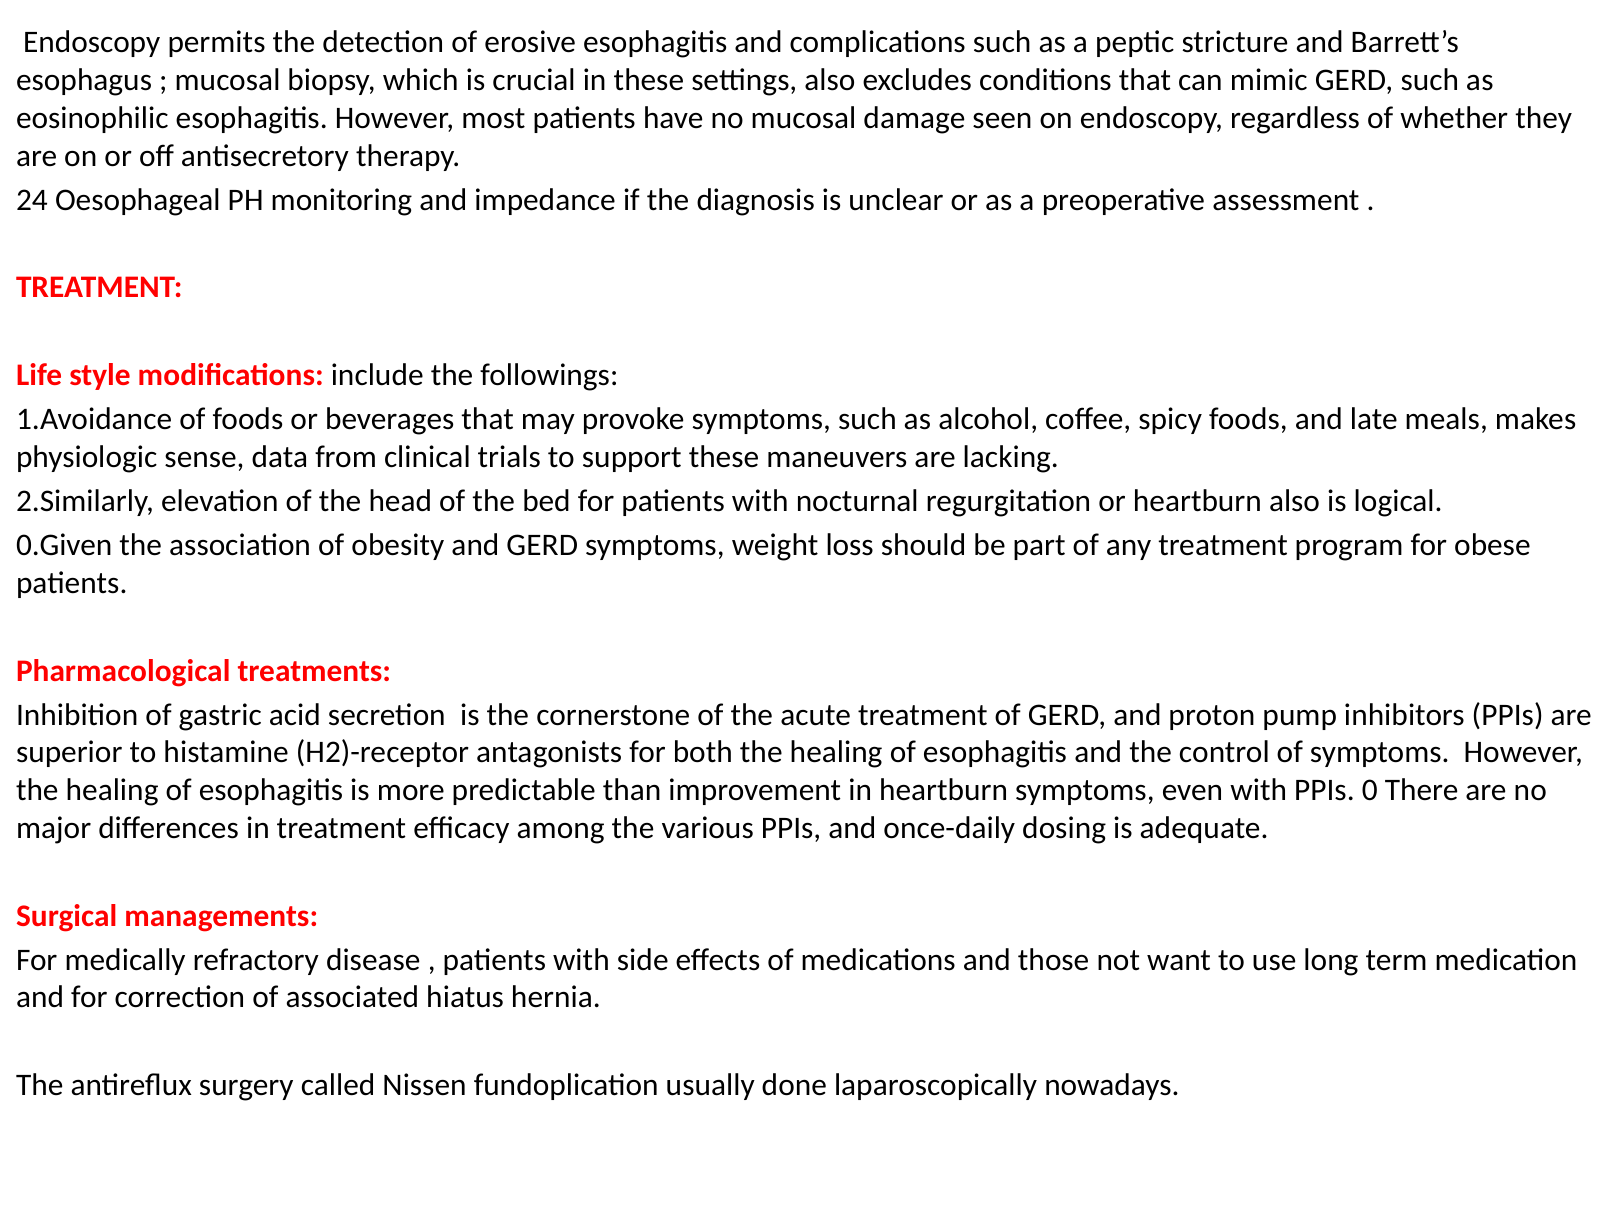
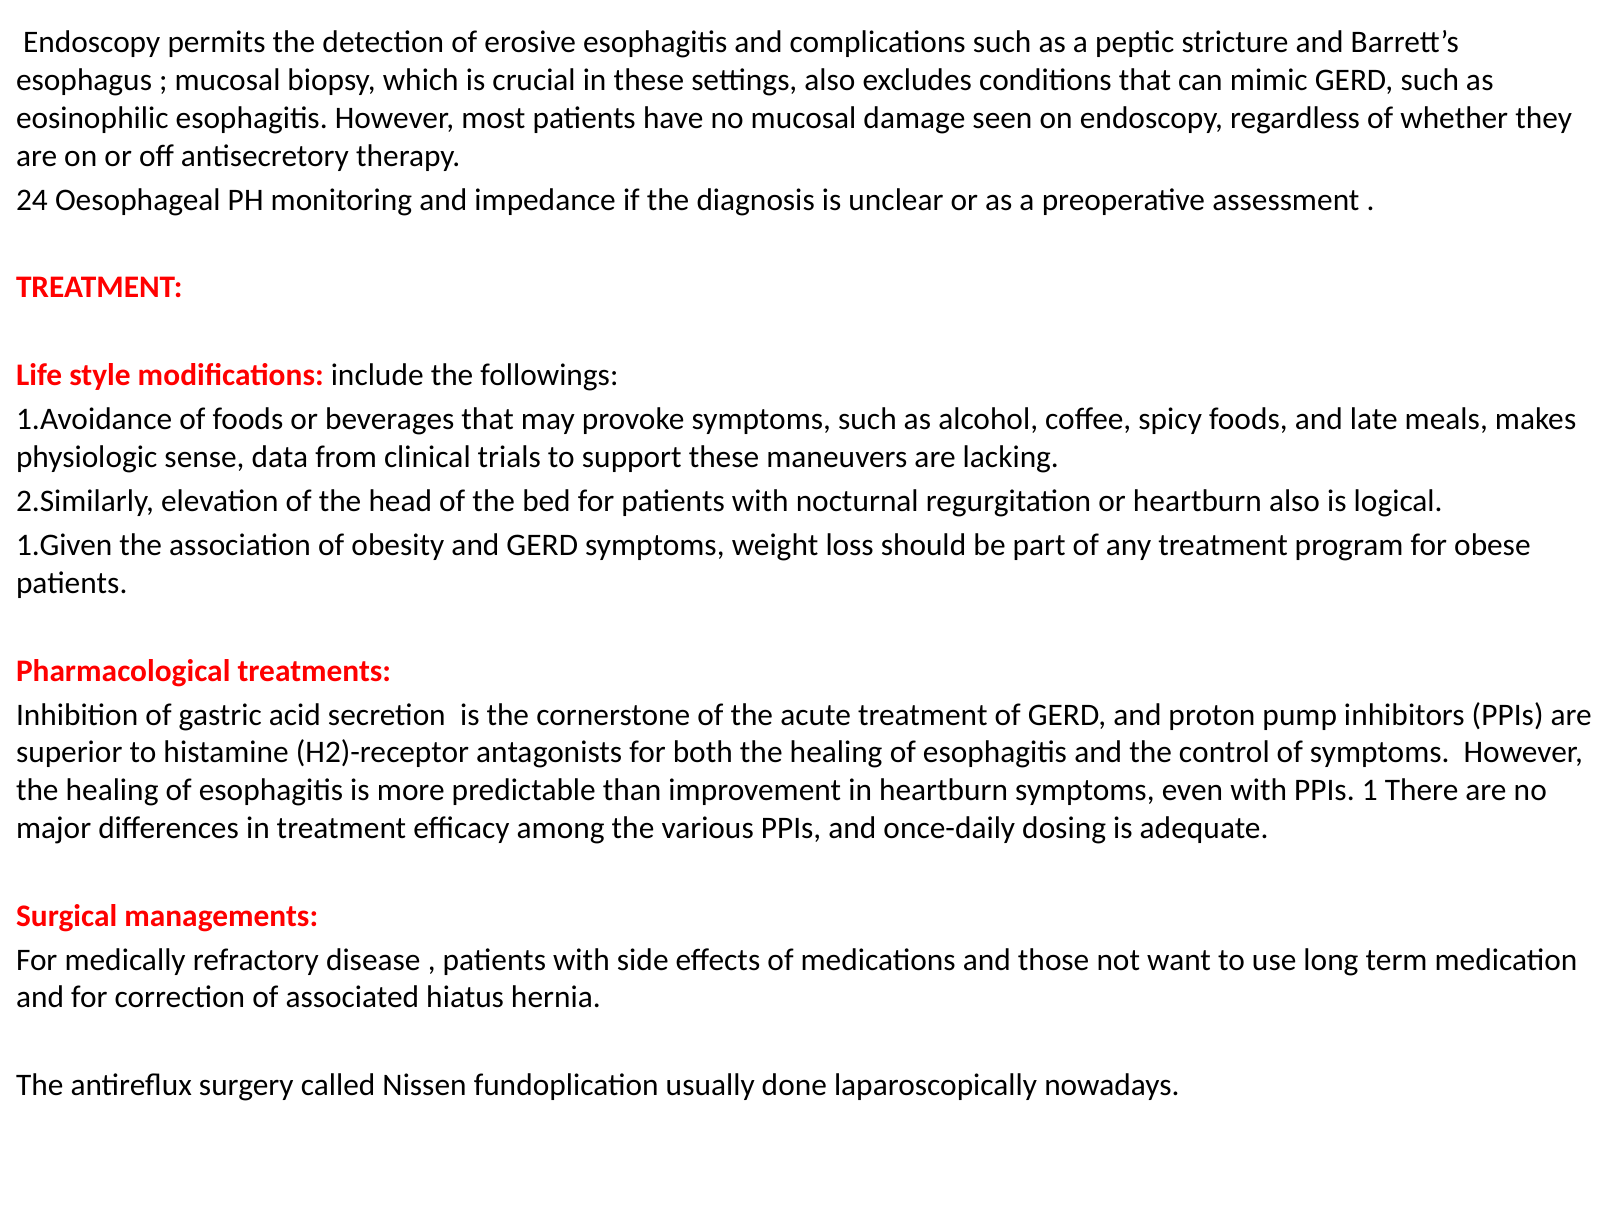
0.Given: 0.Given -> 1.Given
0: 0 -> 1
